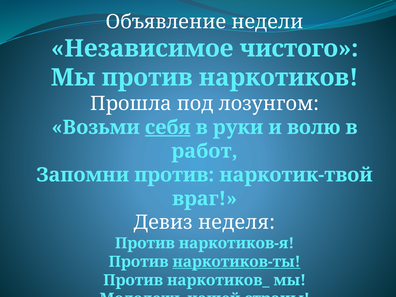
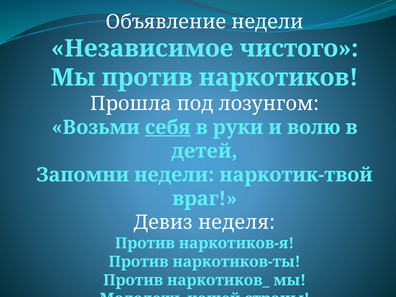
работ: работ -> детей
Запомни против: против -> недели
наркотиков-ты underline: present -> none
